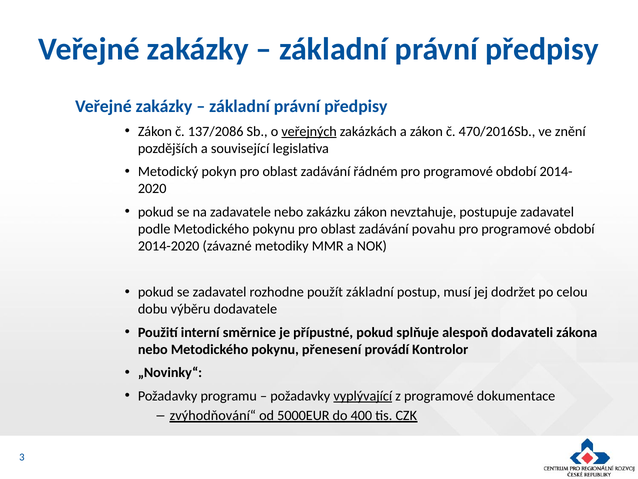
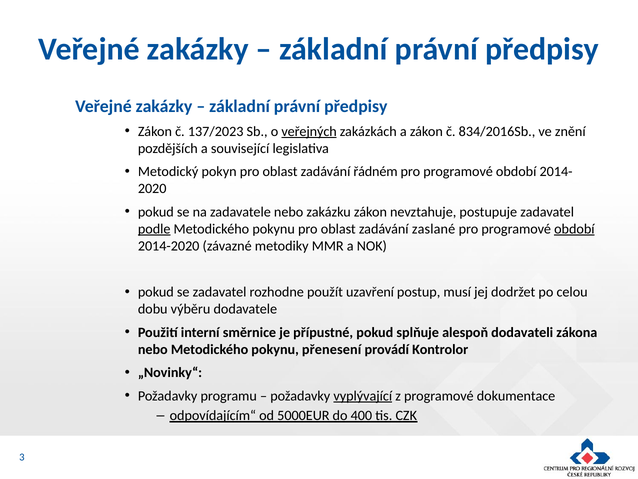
137/2086: 137/2086 -> 137/2023
470/2016Sb: 470/2016Sb -> 834/2016Sb
podle underline: none -> present
povahu: povahu -> zaslané
období at (574, 229) underline: none -> present
použít základní: základní -> uzavření
zvýhodňování“: zvýhodňování“ -> odpovídajícím“
